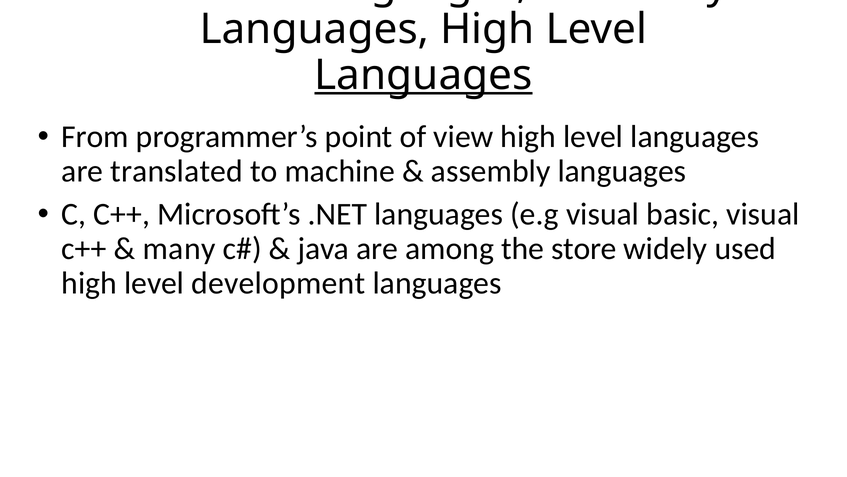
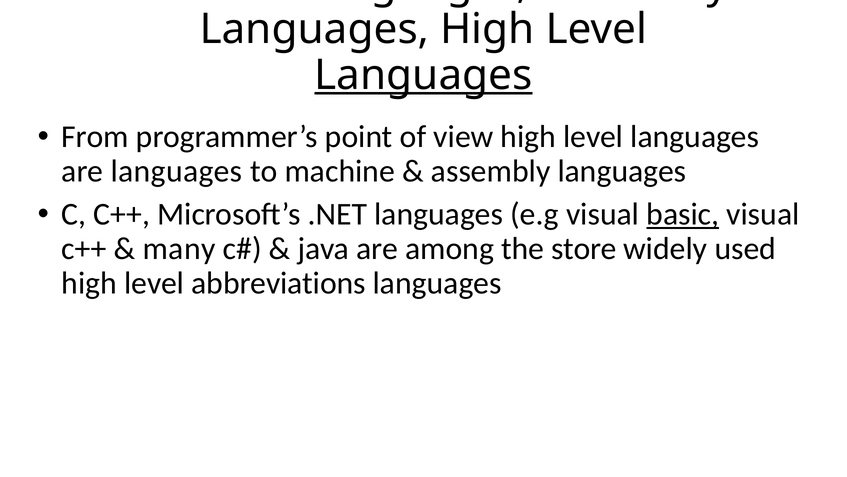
are translated: translated -> languages
basic underline: none -> present
development: development -> abbreviations
